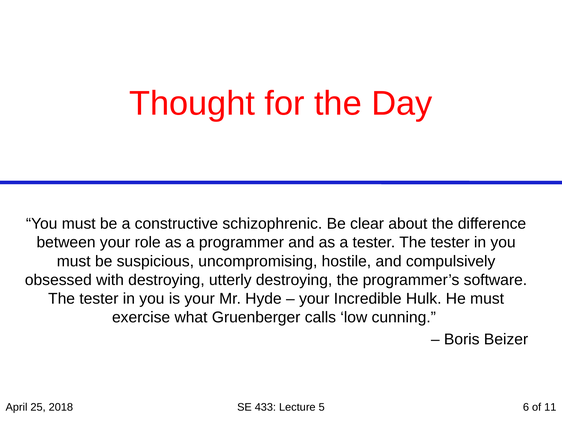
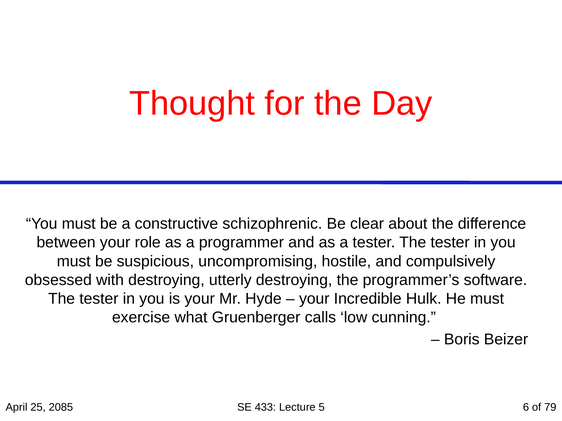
2018: 2018 -> 2085
11: 11 -> 79
